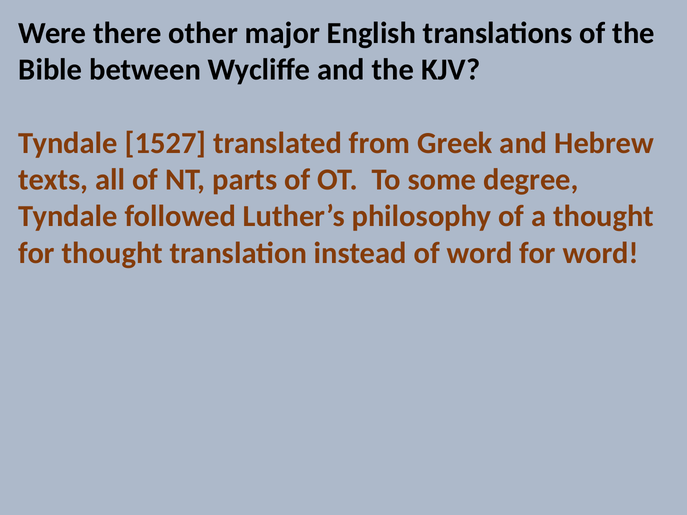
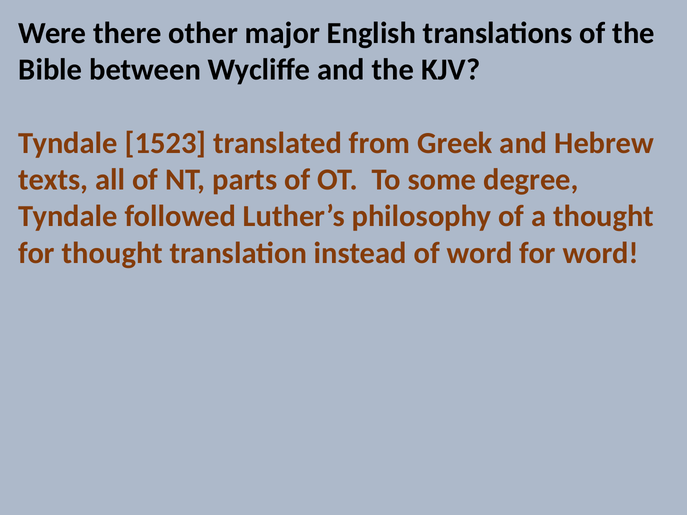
1527: 1527 -> 1523
